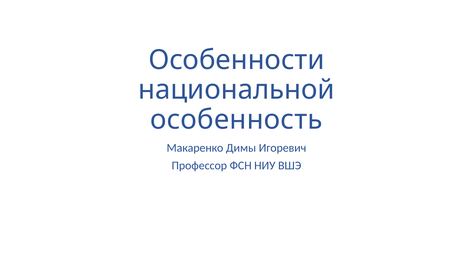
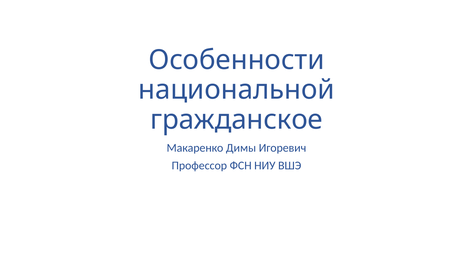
особенность: особенность -> гражданское
